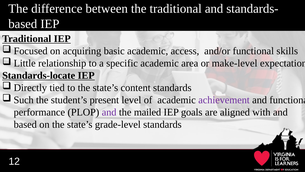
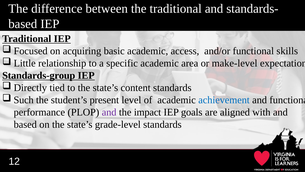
Standards-locate: Standards-locate -> Standards-group
achievement colour: purple -> blue
mailed: mailed -> impact
